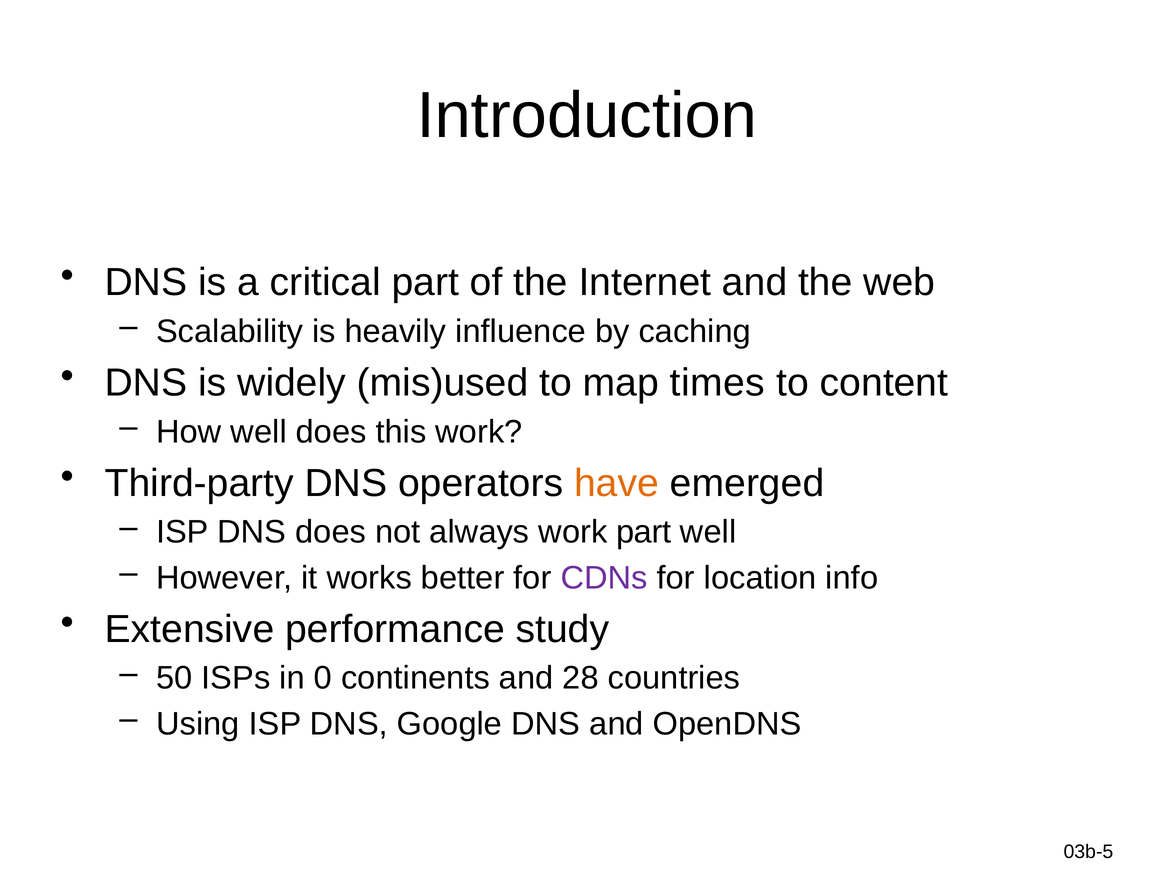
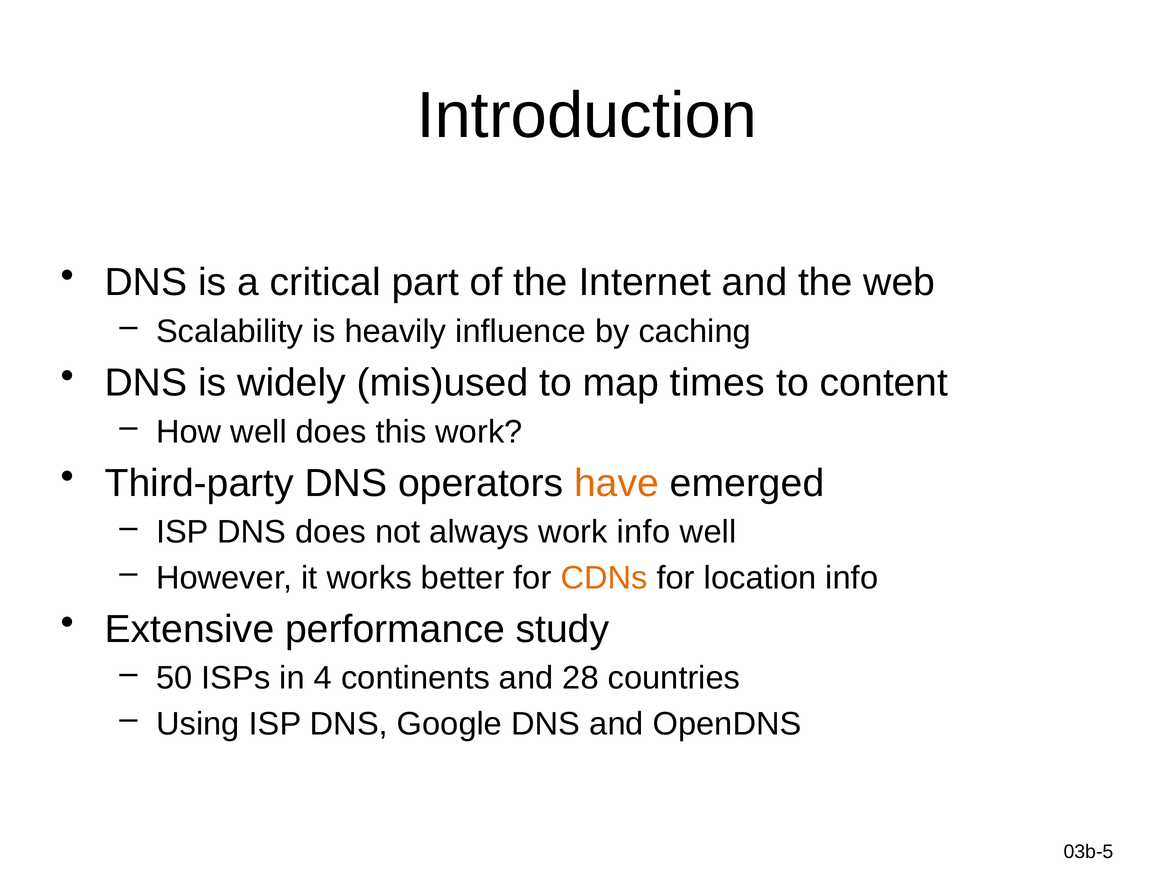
work part: part -> info
CDNs colour: purple -> orange
0: 0 -> 4
